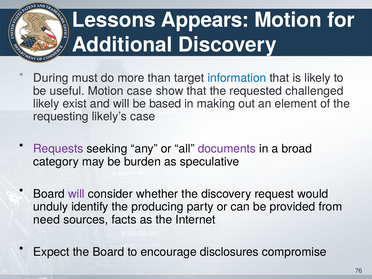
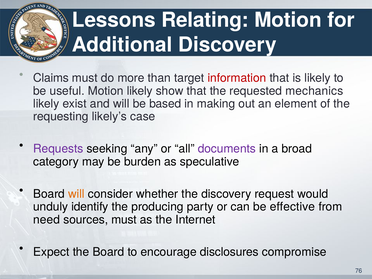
Appears: Appears -> Relating
During: During -> Claims
information colour: blue -> red
Motion case: case -> likely
challenged: challenged -> mechanics
will at (76, 194) colour: purple -> orange
provided: provided -> effective
sources facts: facts -> must
